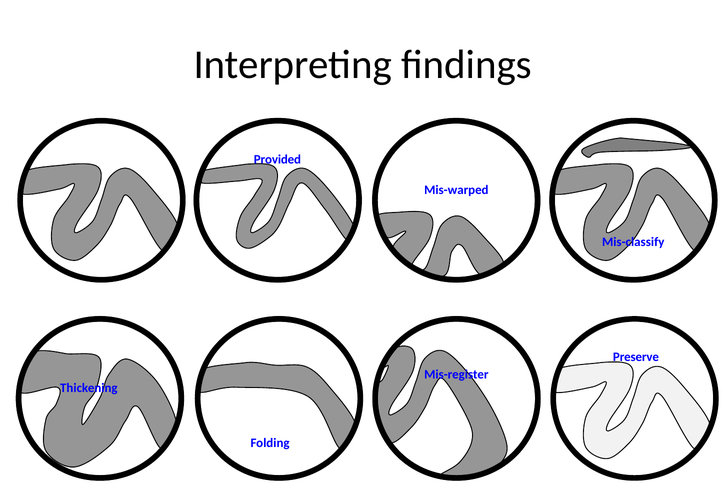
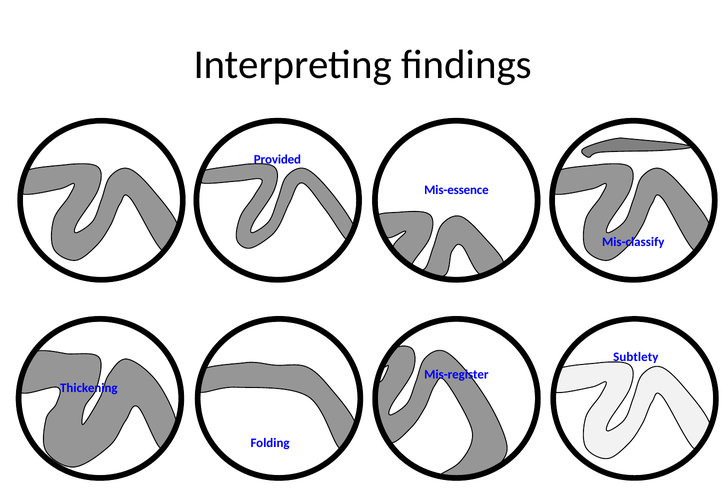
Mis-warped: Mis-warped -> Mis-essence
Preserve: Preserve -> Subtlety
